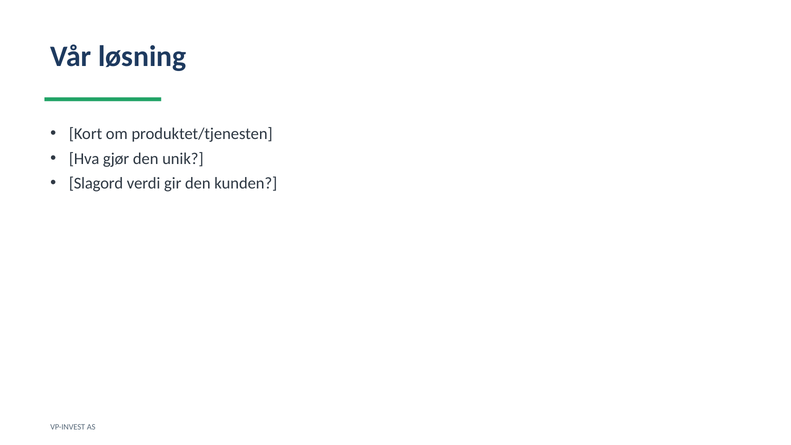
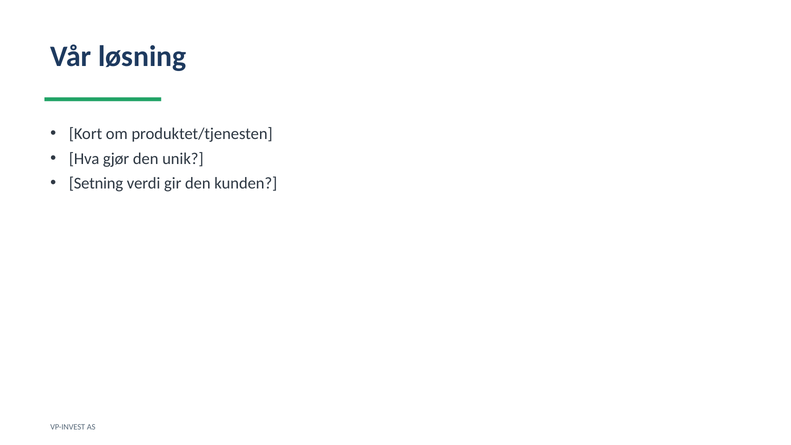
Slagord: Slagord -> Setning
